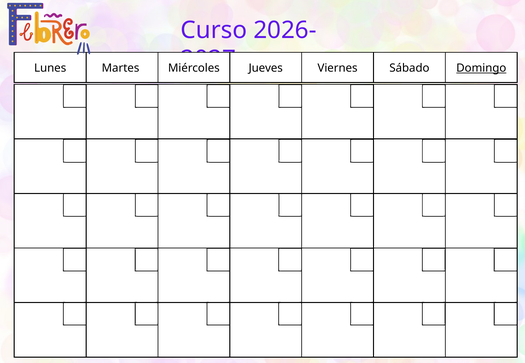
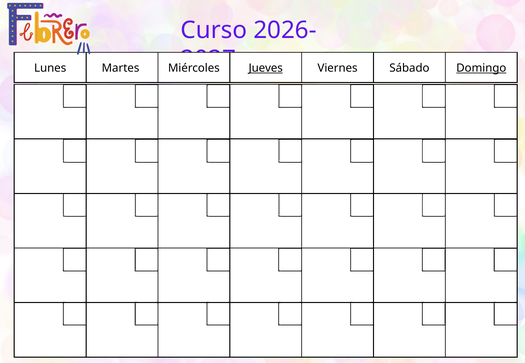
Jueves underline: none -> present
